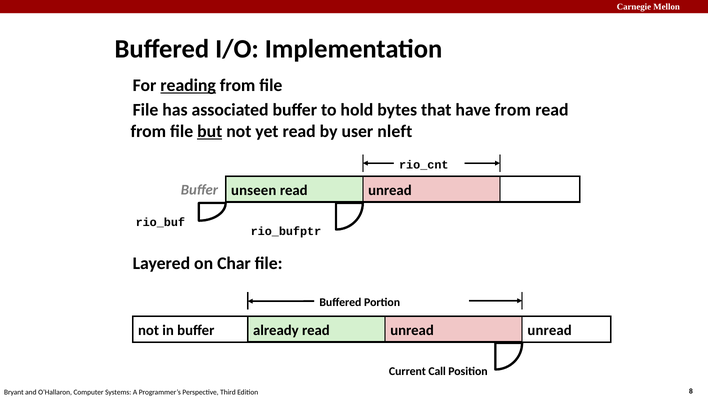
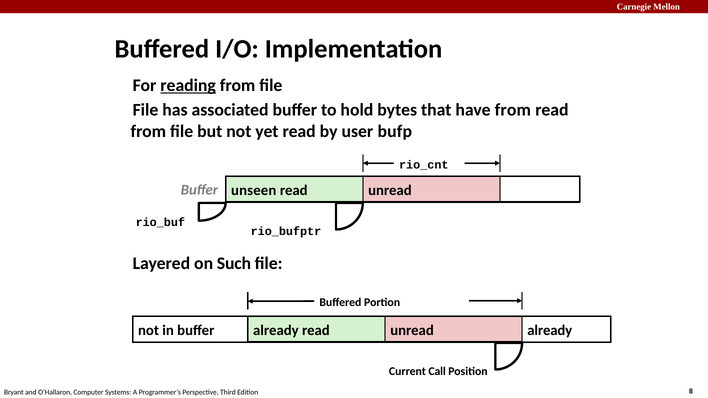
but underline: present -> none
nleft: nleft -> bufp
Char: Char -> Such
buffer unread: unread -> already
